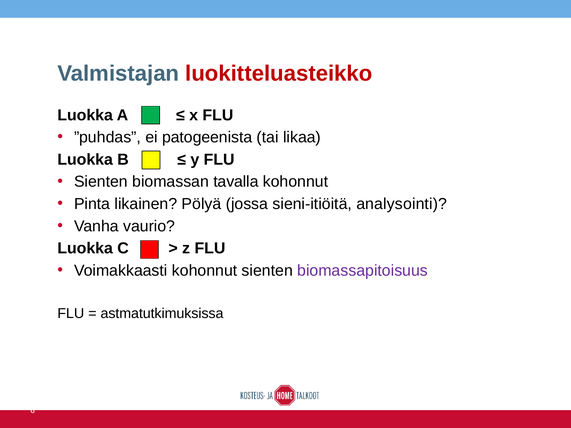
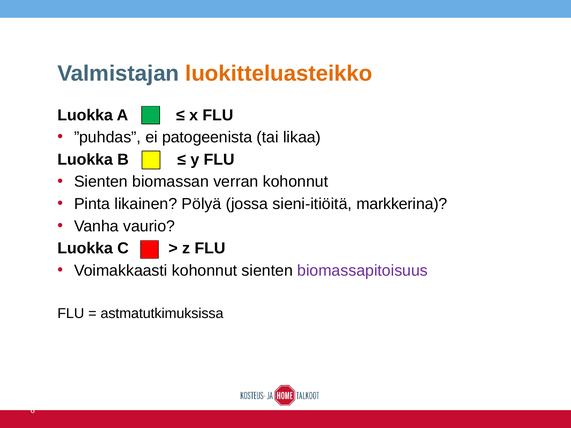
luokitteluasteikko colour: red -> orange
tavalla: tavalla -> verran
analysointi: analysointi -> markkerina
